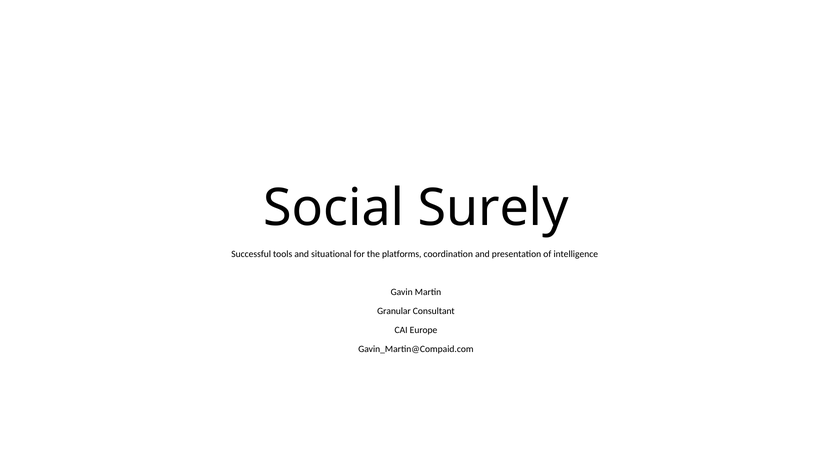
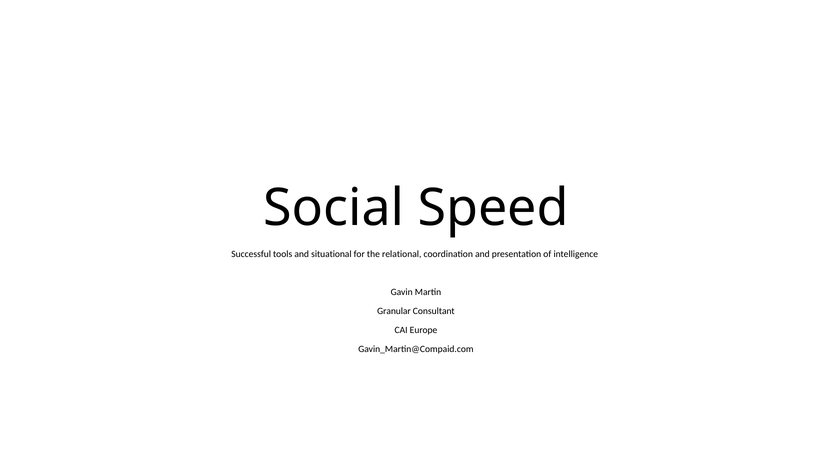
Surely: Surely -> Speed
platforms: platforms -> relational
